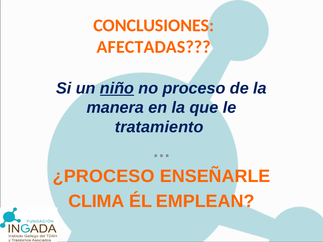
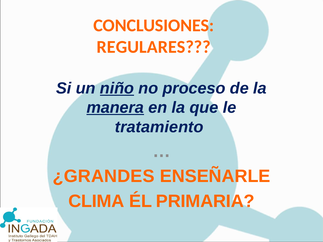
AFECTADAS: AFECTADAS -> REGULARES
manera underline: none -> present
¿PROCESO: ¿PROCESO -> ¿GRANDES
EMPLEAN: EMPLEAN -> PRIMARIA
